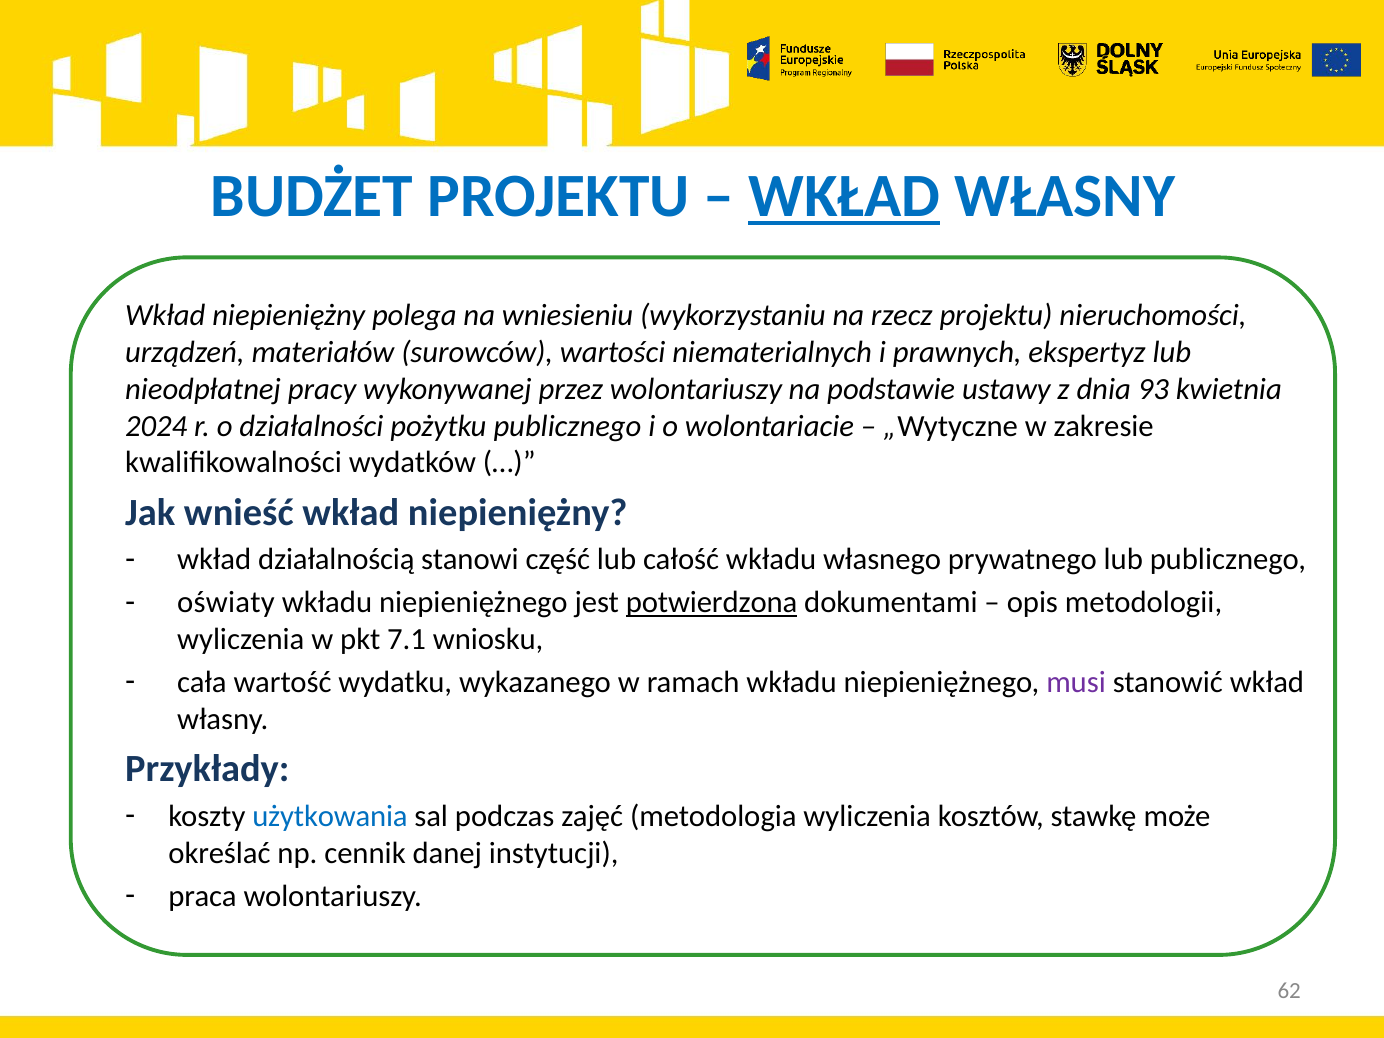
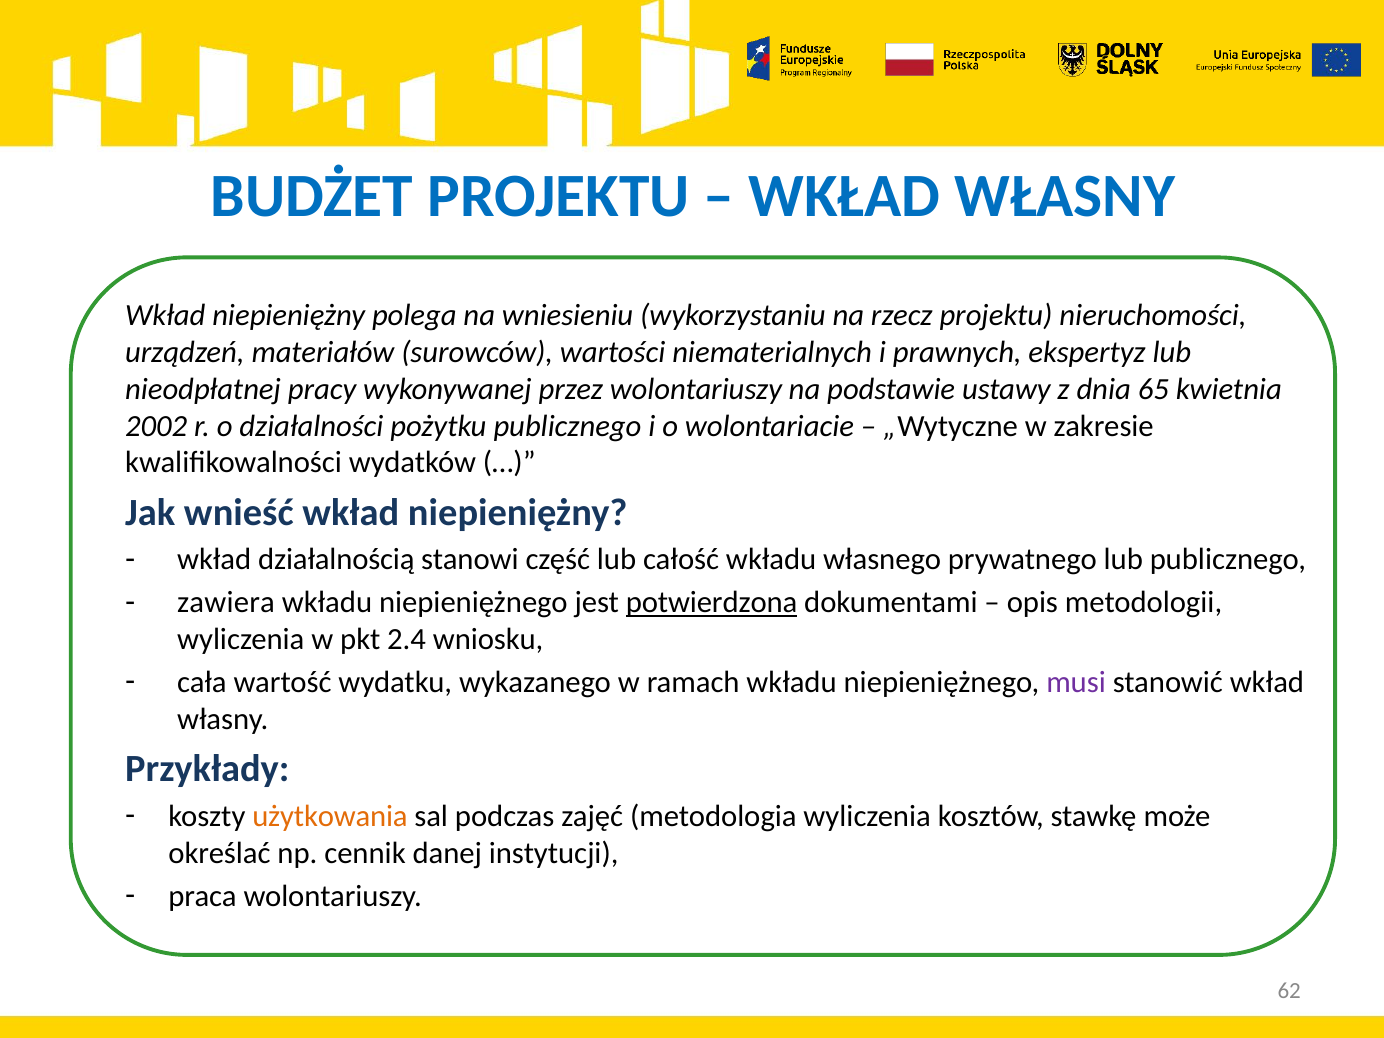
WKŁAD at (844, 197) underline: present -> none
93: 93 -> 65
2024: 2024 -> 2002
oświaty: oświaty -> zawiera
7.1: 7.1 -> 2.4
użytkowania colour: blue -> orange
